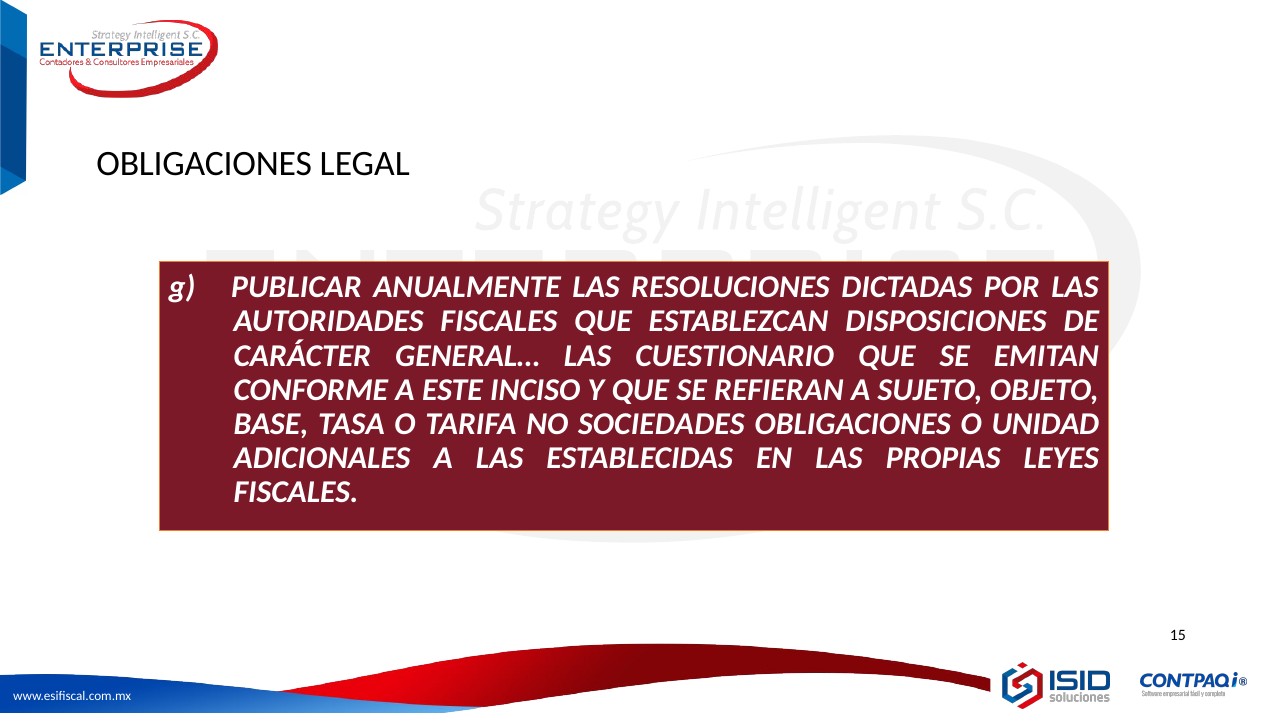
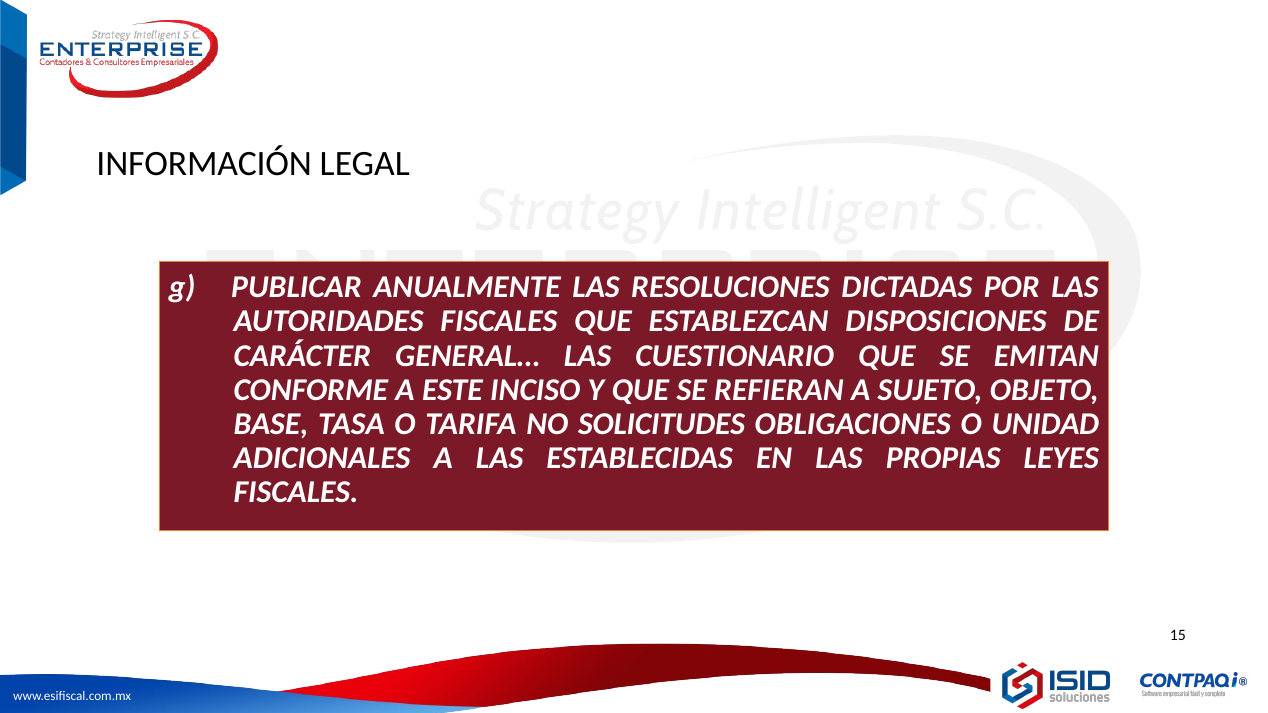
OBLIGACIONES at (204, 163): OBLIGACIONES -> INFORMACIÓN
SOCIEDADES: SOCIEDADES -> SOLICITUDES
